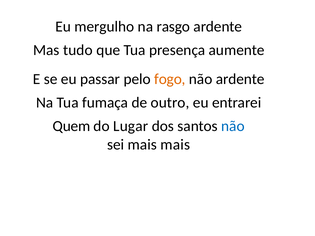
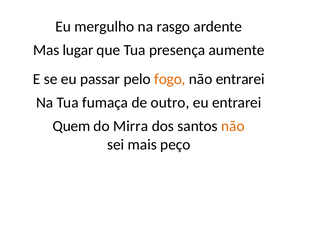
tudo: tudo -> lugar
não ardente: ardente -> entrarei
Lugar: Lugar -> Mirra
não at (233, 126) colour: blue -> orange
mais mais: mais -> peço
